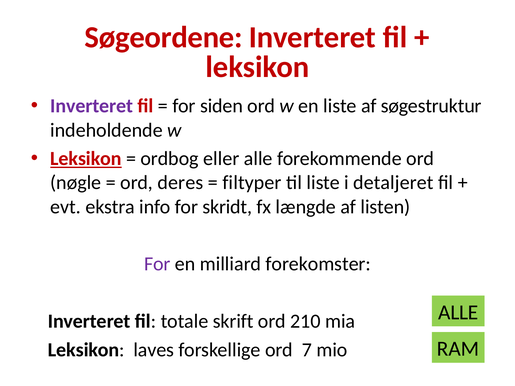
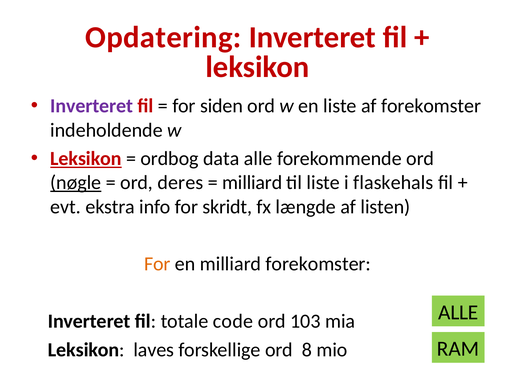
Søgeordene: Søgeordene -> Opdatering
af søgestruktur: søgestruktur -> forekomster
eller: eller -> data
nøgle underline: none -> present
filtyper at (252, 183): filtyper -> milliard
detaljeret: detaljeret -> flaskehals
For at (157, 264) colour: purple -> orange
skrift: skrift -> code
210: 210 -> 103
7: 7 -> 8
